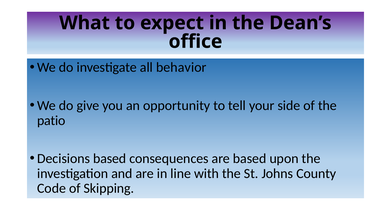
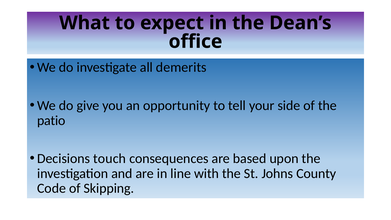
behavior: behavior -> demerits
Decisions based: based -> touch
